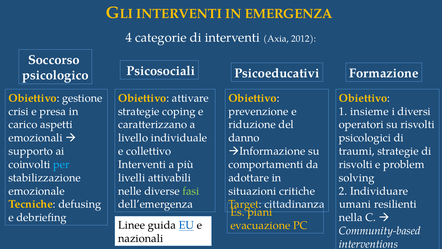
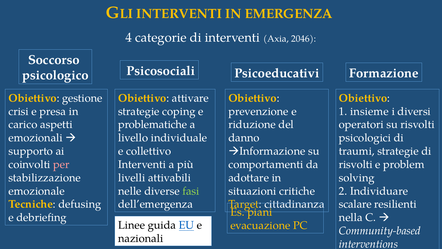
2012: 2012 -> 2046
caratterizzano: caratterizzano -> problematiche
per colour: light blue -> pink
umani: umani -> scalare
